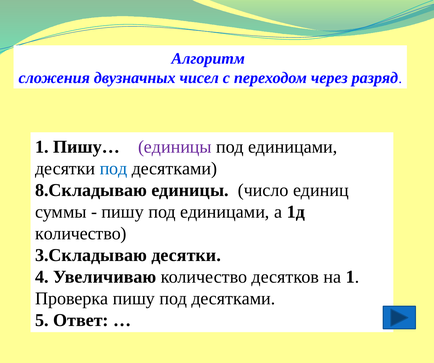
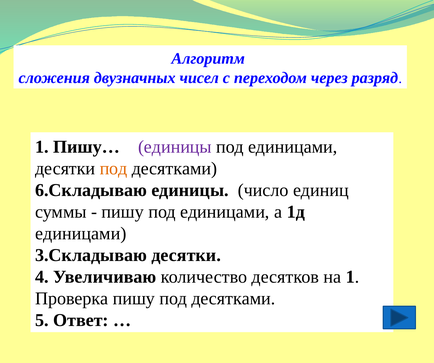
под at (114, 168) colour: blue -> orange
8.Складываю: 8.Складываю -> 6.Складываю
количество at (81, 233): количество -> единицами
